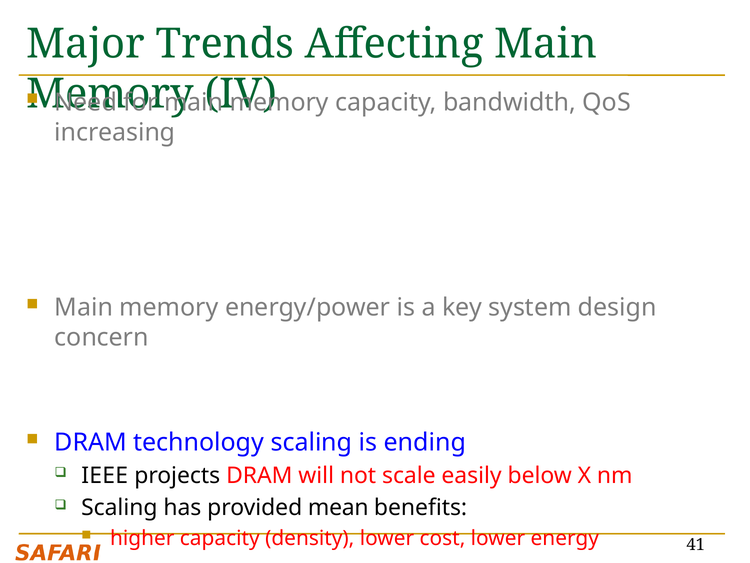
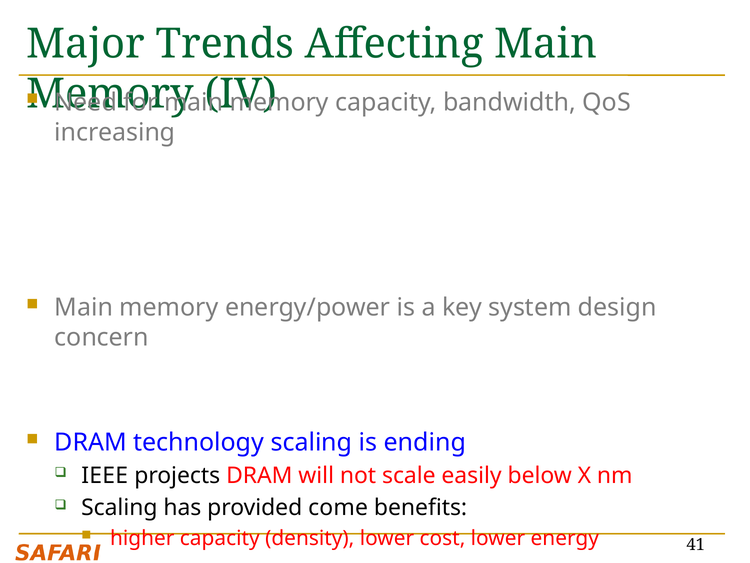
mean: mean -> come
